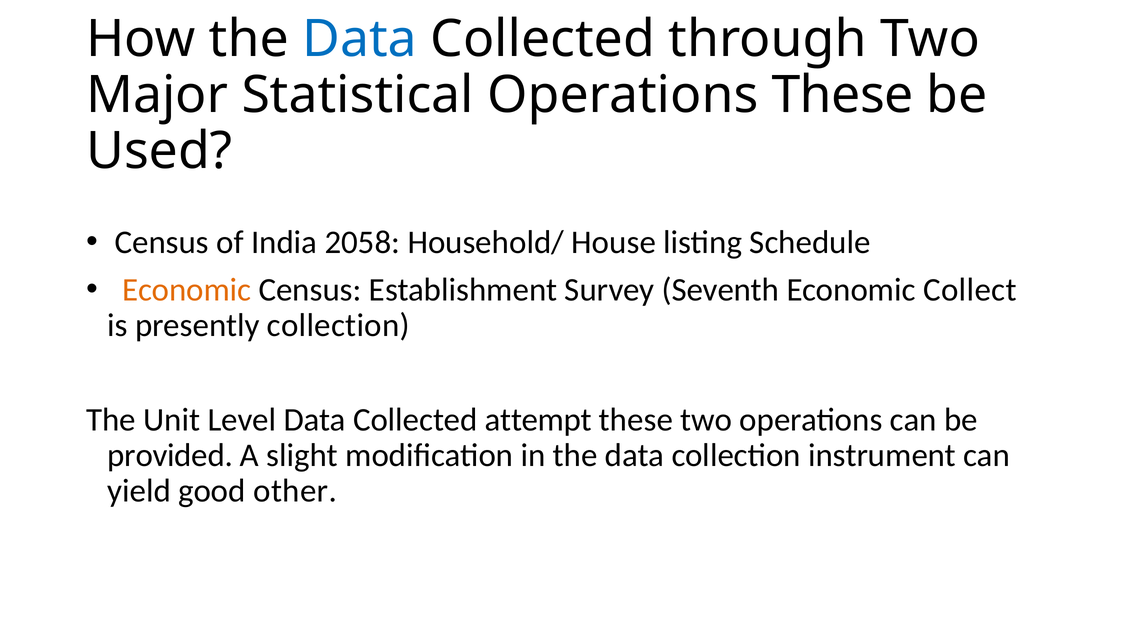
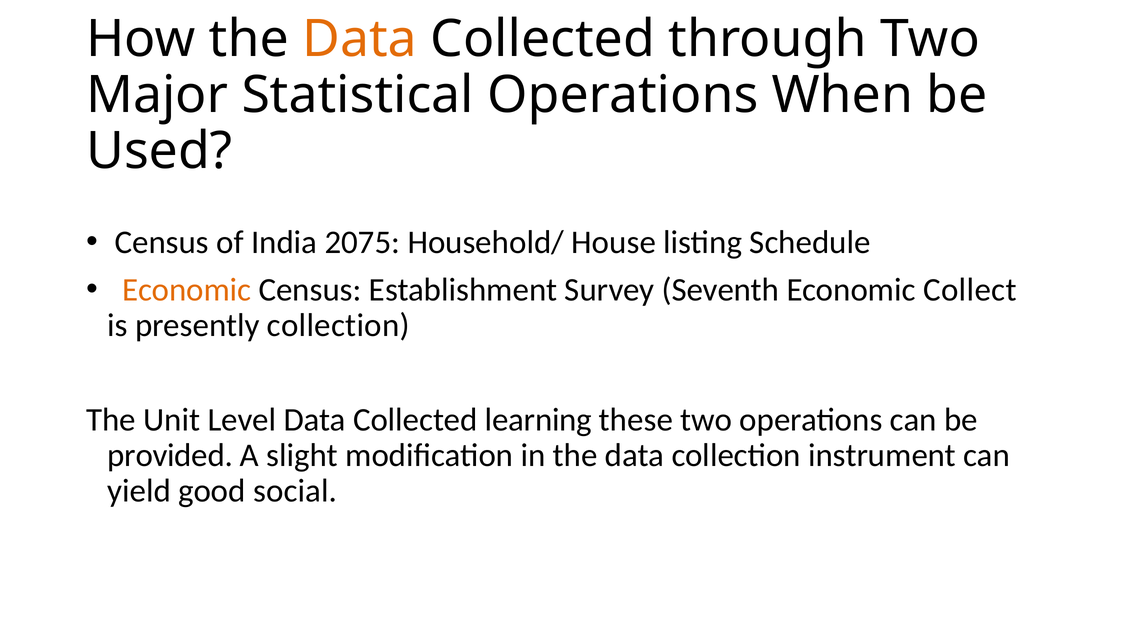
Data at (360, 39) colour: blue -> orange
Operations These: These -> When
2058: 2058 -> 2075
attempt: attempt -> learning
other: other -> social
